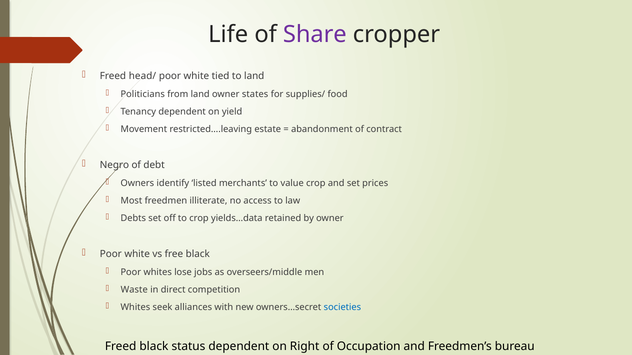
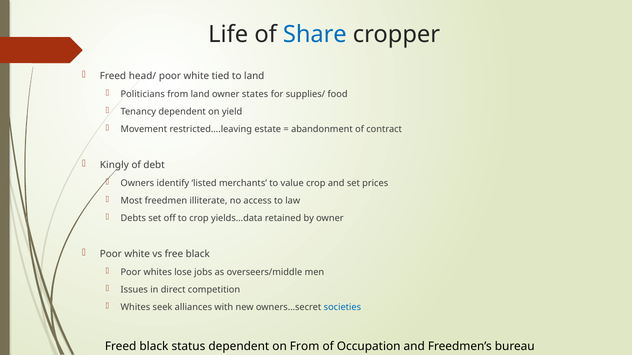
Share colour: purple -> blue
Negro: Negro -> Kingly
Waste: Waste -> Issues
on Right: Right -> From
